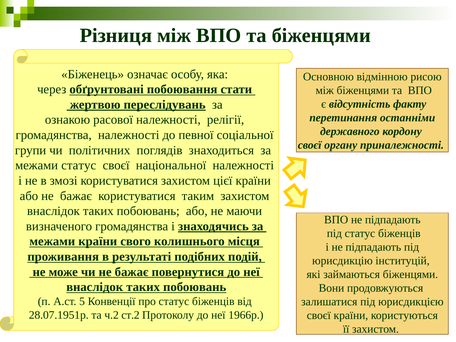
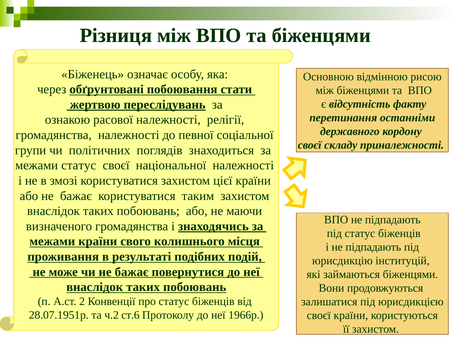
органу: органу -> складу
5: 5 -> 2
ст.2: ст.2 -> ст.6
